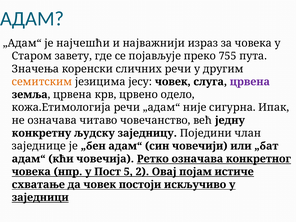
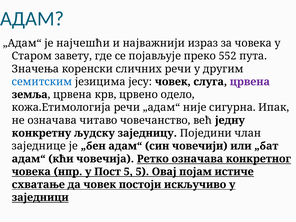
755: 755 -> 552
семитским colour: orange -> blue
5 2: 2 -> 5
